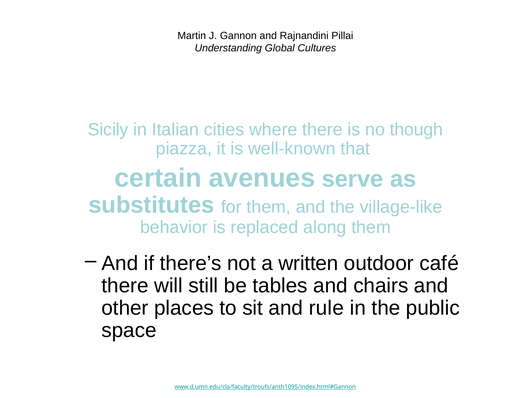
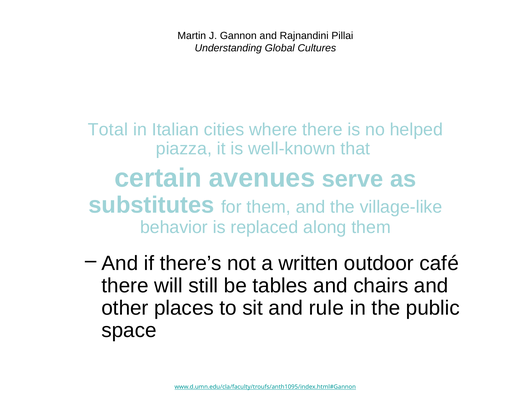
Sicily: Sicily -> Total
though: though -> helped
